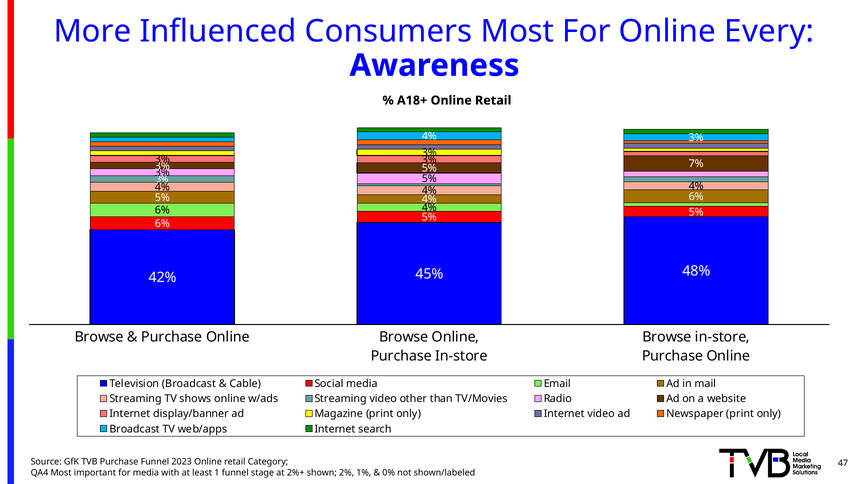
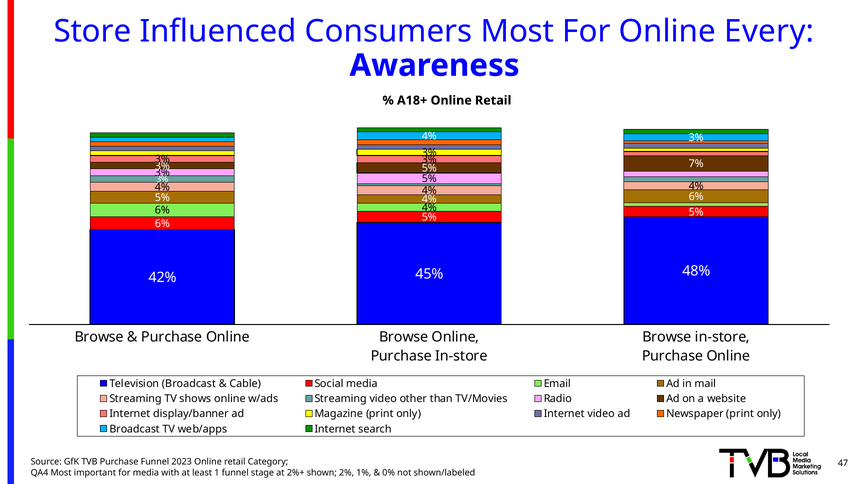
More: More -> Store
